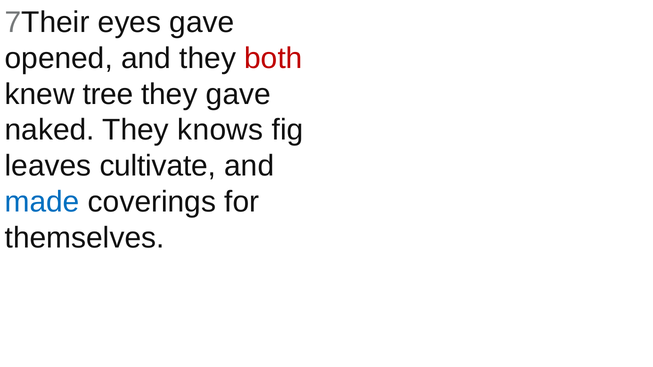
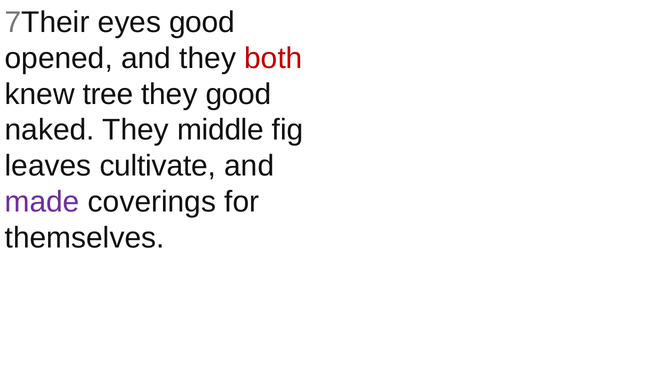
eyes gave: gave -> good
they gave: gave -> good
knows: knows -> middle
made colour: blue -> purple
